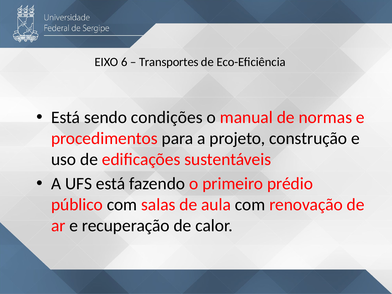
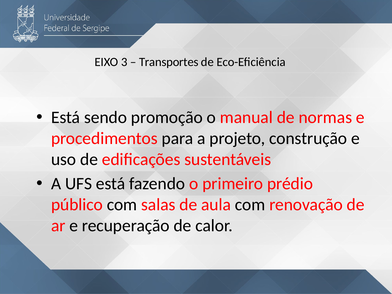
6: 6 -> 3
condições: condições -> promoção
